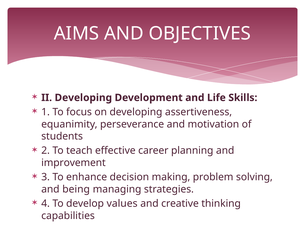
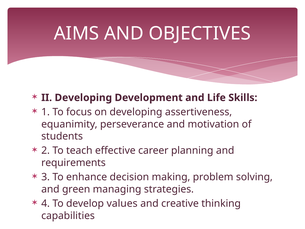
improvement: improvement -> requirements
being: being -> green
